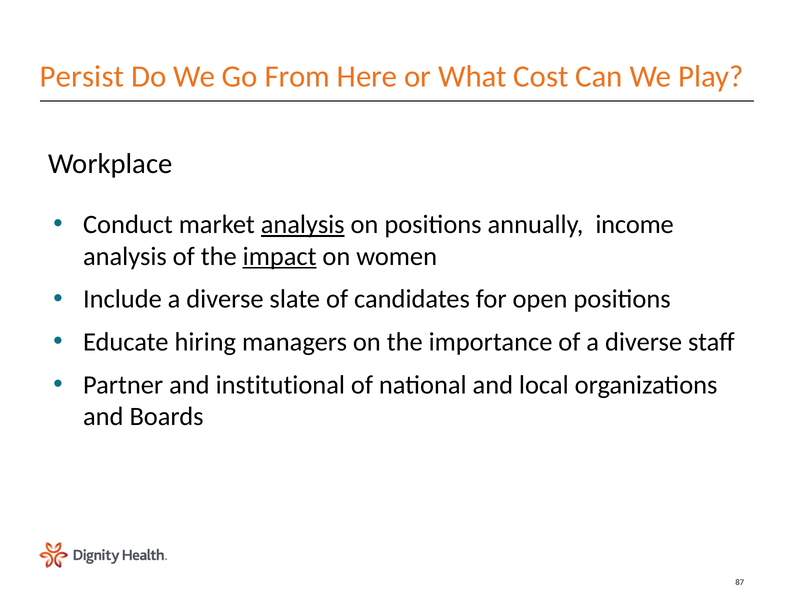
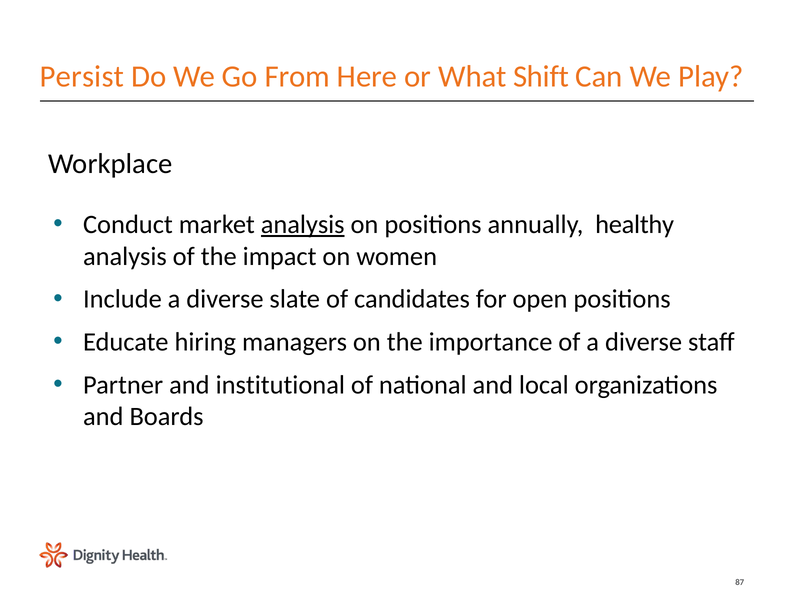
Cost: Cost -> Shift
income: income -> healthy
impact underline: present -> none
